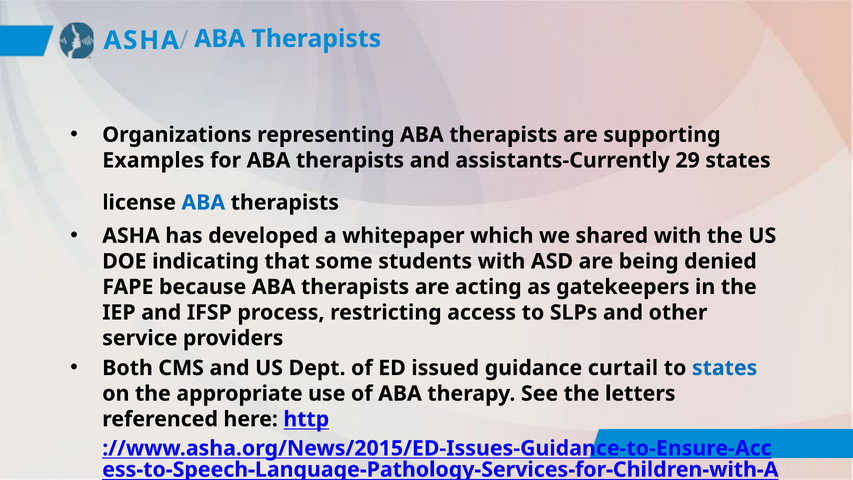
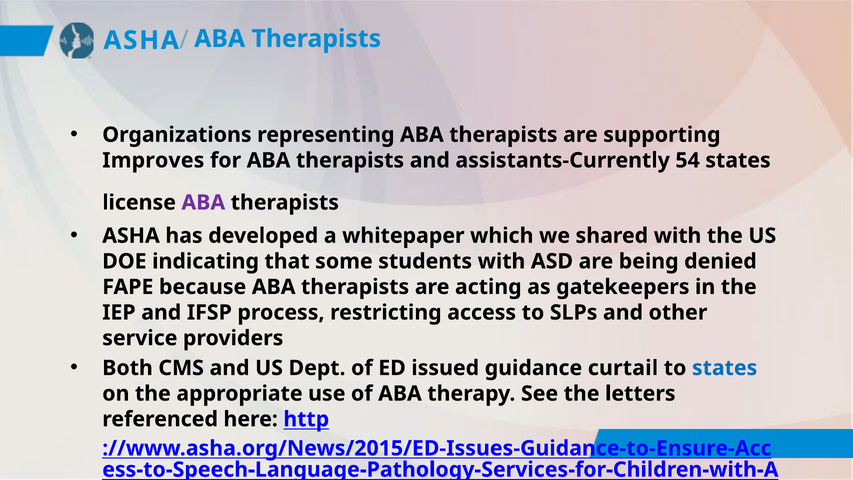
Examples: Examples -> Improves
29: 29 -> 54
ABA at (203, 202) colour: blue -> purple
